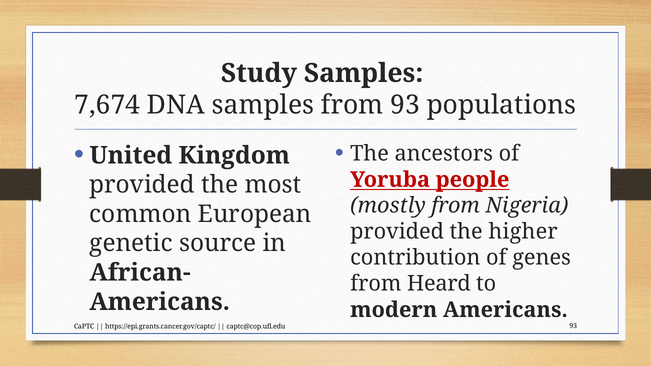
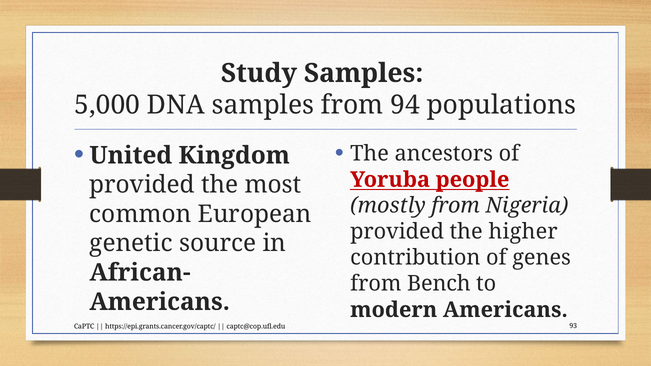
7,674: 7,674 -> 5,000
from 93: 93 -> 94
Heard: Heard -> Bench
